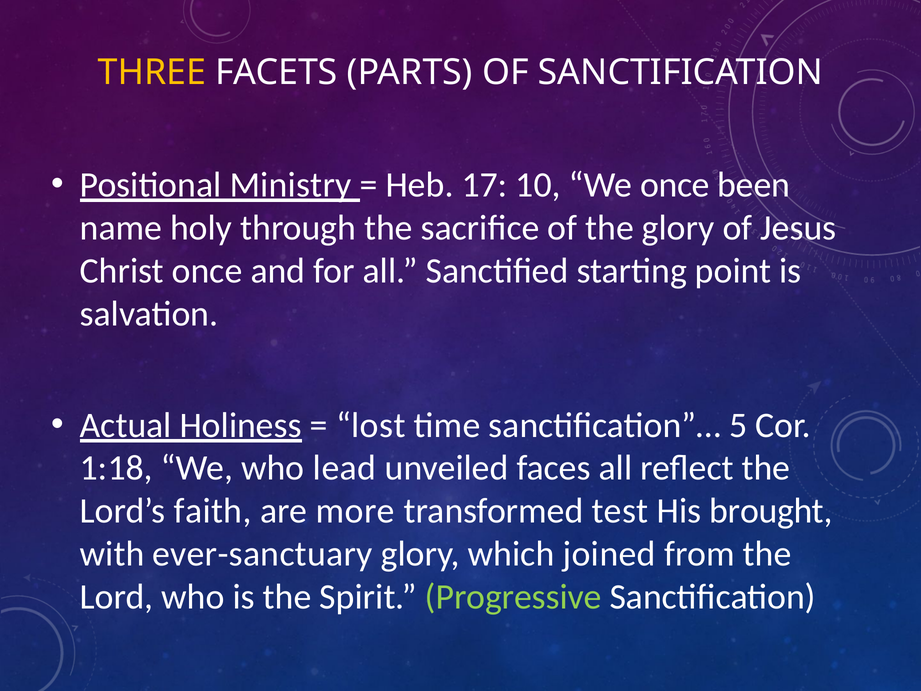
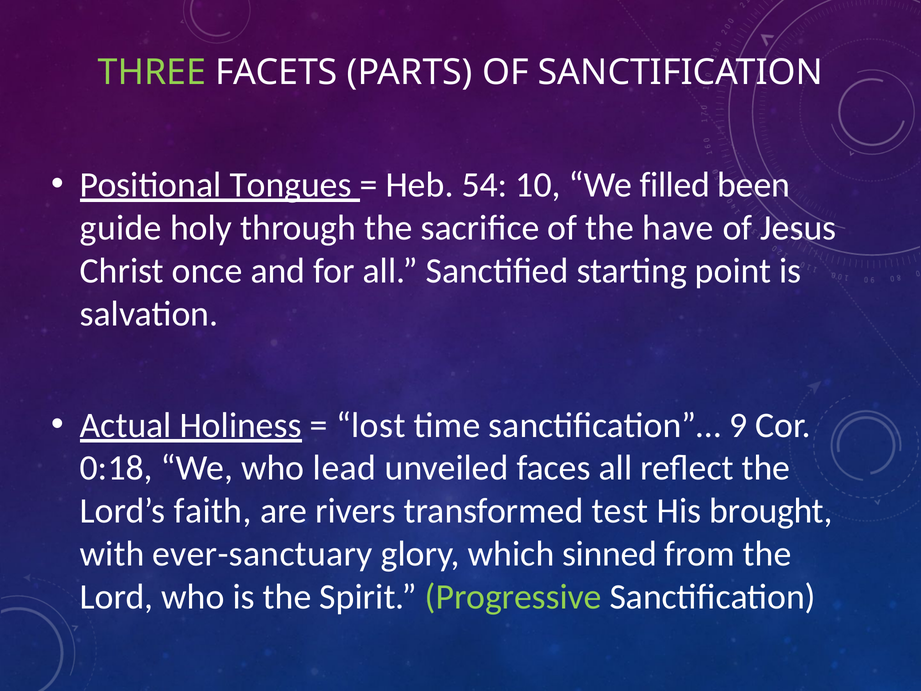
THREE colour: yellow -> light green
Ministry: Ministry -> Tongues
17: 17 -> 54
We once: once -> filled
name: name -> guide
the glory: glory -> have
5: 5 -> 9
1:18: 1:18 -> 0:18
more: more -> rivers
joined: joined -> sinned
